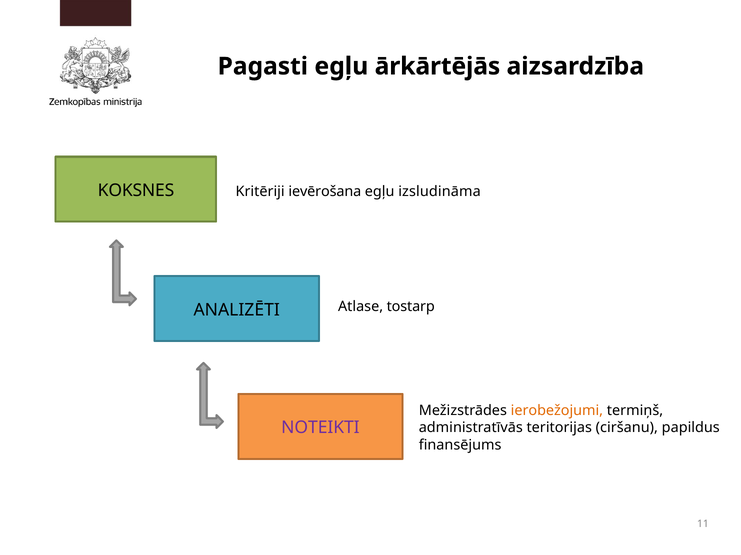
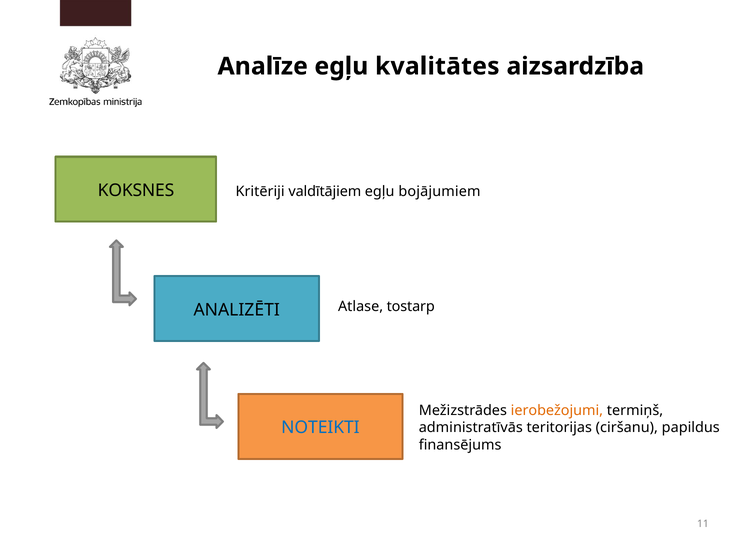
Pagasti: Pagasti -> Analīze
ārkārtējās: ārkārtējās -> kvalitātes
ievērošana: ievērošana -> valdītājiem
izsludināma: izsludināma -> bojājumiem
NOTEIKTI colour: purple -> blue
